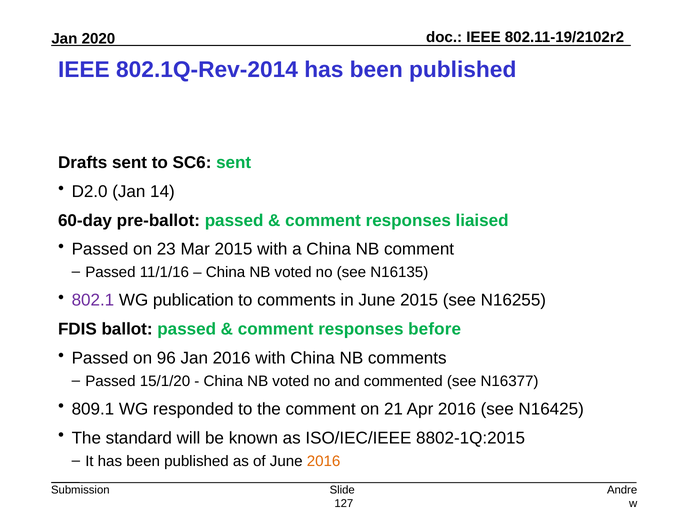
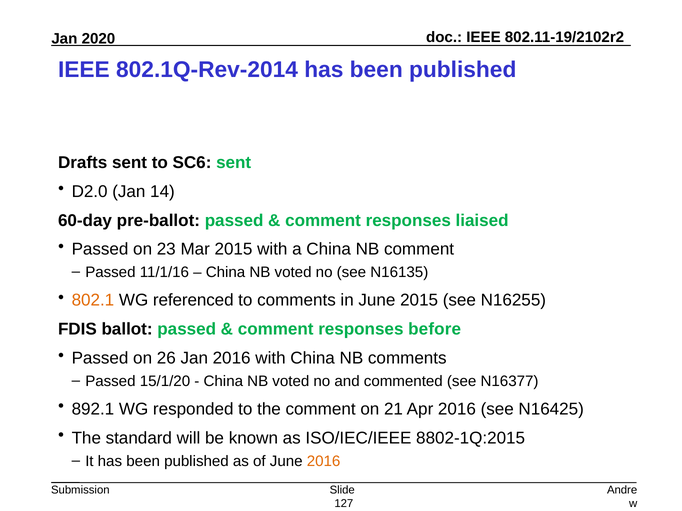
802.1 colour: purple -> orange
publication: publication -> referenced
96: 96 -> 26
809.1: 809.1 -> 892.1
